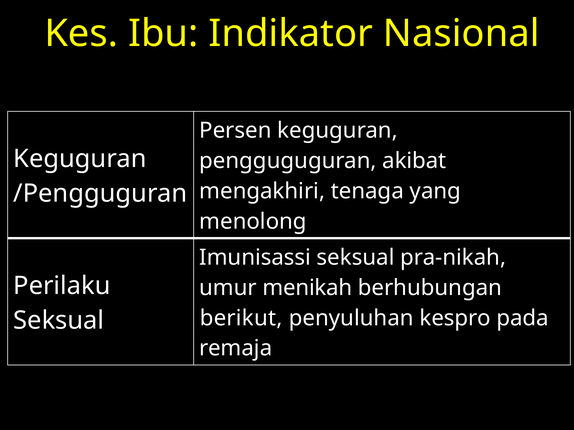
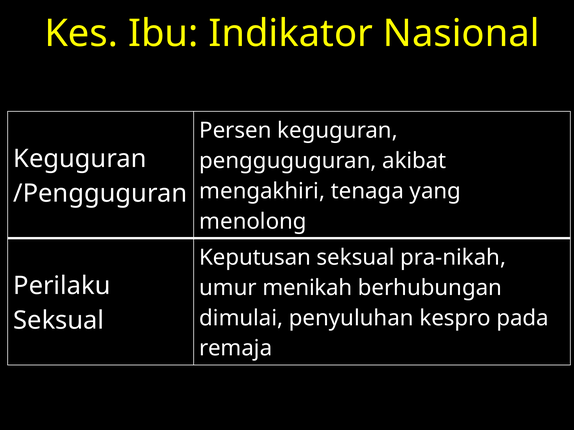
Imunisassi: Imunisassi -> Keputusan
berikut: berikut -> dimulai
